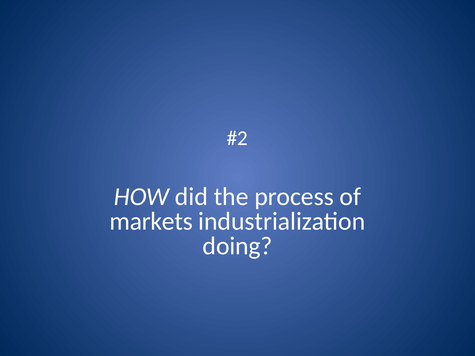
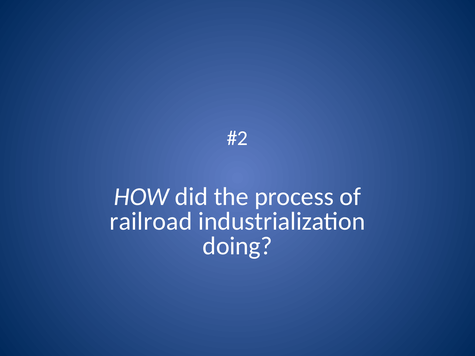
markets: markets -> railroad
